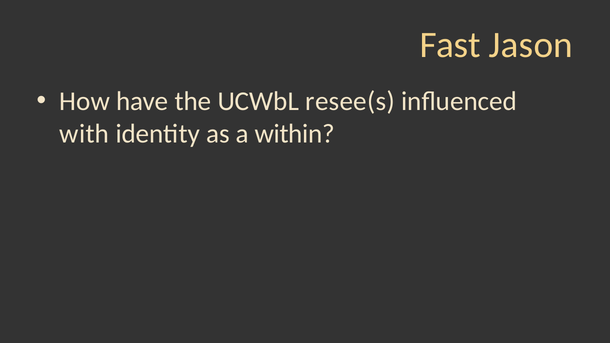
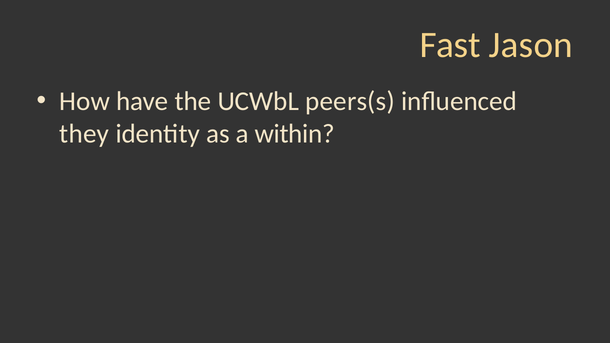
resee(s: resee(s -> peers(s
with: with -> they
